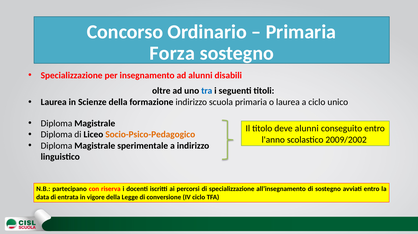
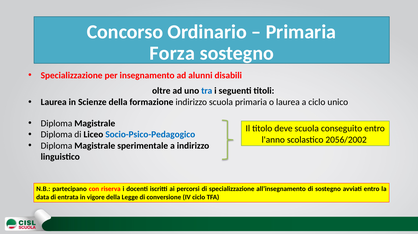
deve alunni: alunni -> scuola
Socio-Psico-Pedagogico colour: orange -> blue
2009/2002: 2009/2002 -> 2056/2002
